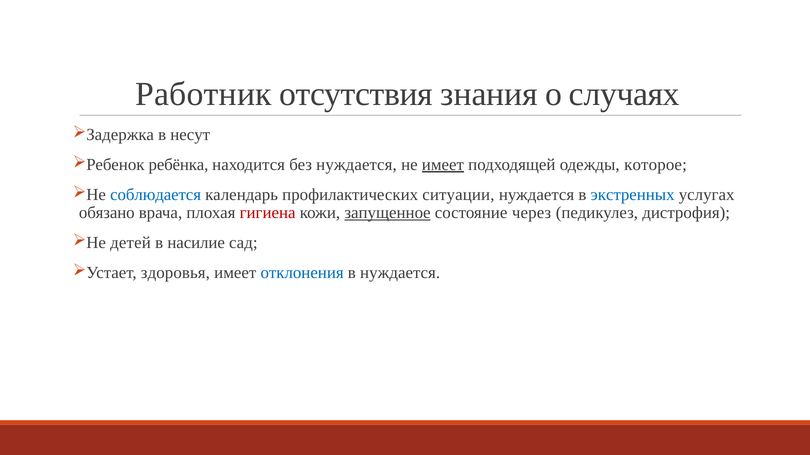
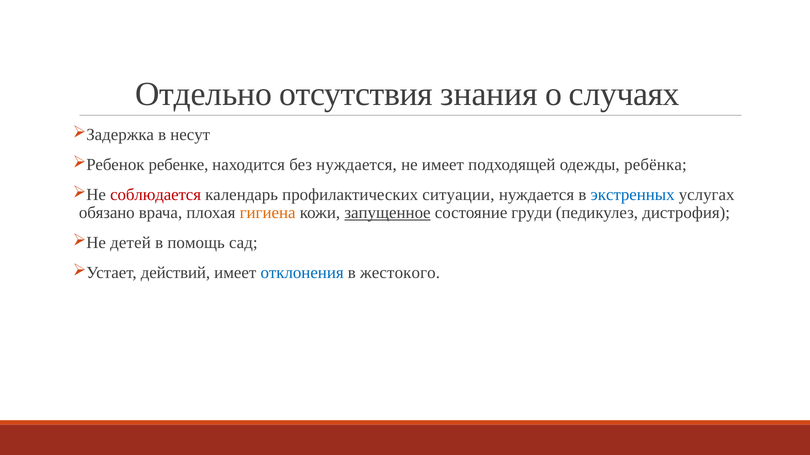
Работник: Работник -> Отдельно
ребёнка: ребёнка -> ребенке
имеет at (443, 165) underline: present -> none
которое: которое -> ребёнка
соблюдается colour: blue -> red
гигиена colour: red -> orange
через: через -> груди
насилие: насилие -> помощь
здоровья: здоровья -> действий
в нуждается: нуждается -> жестокого
